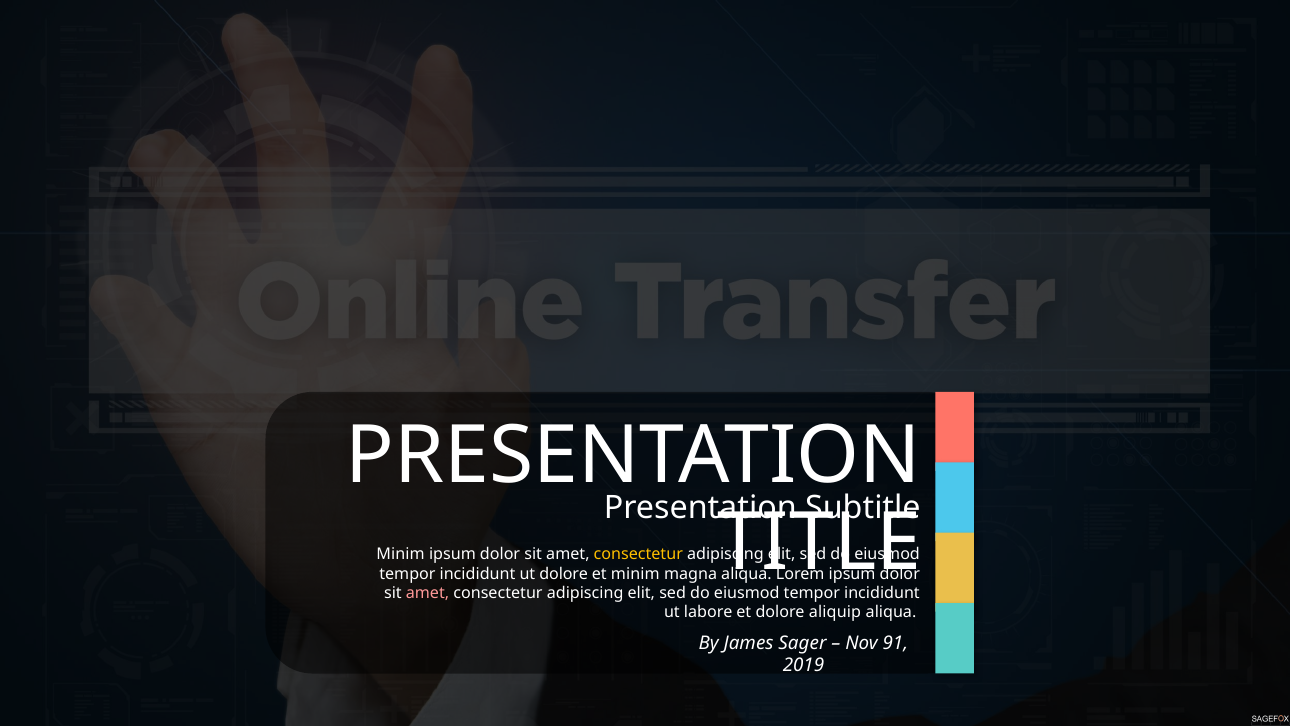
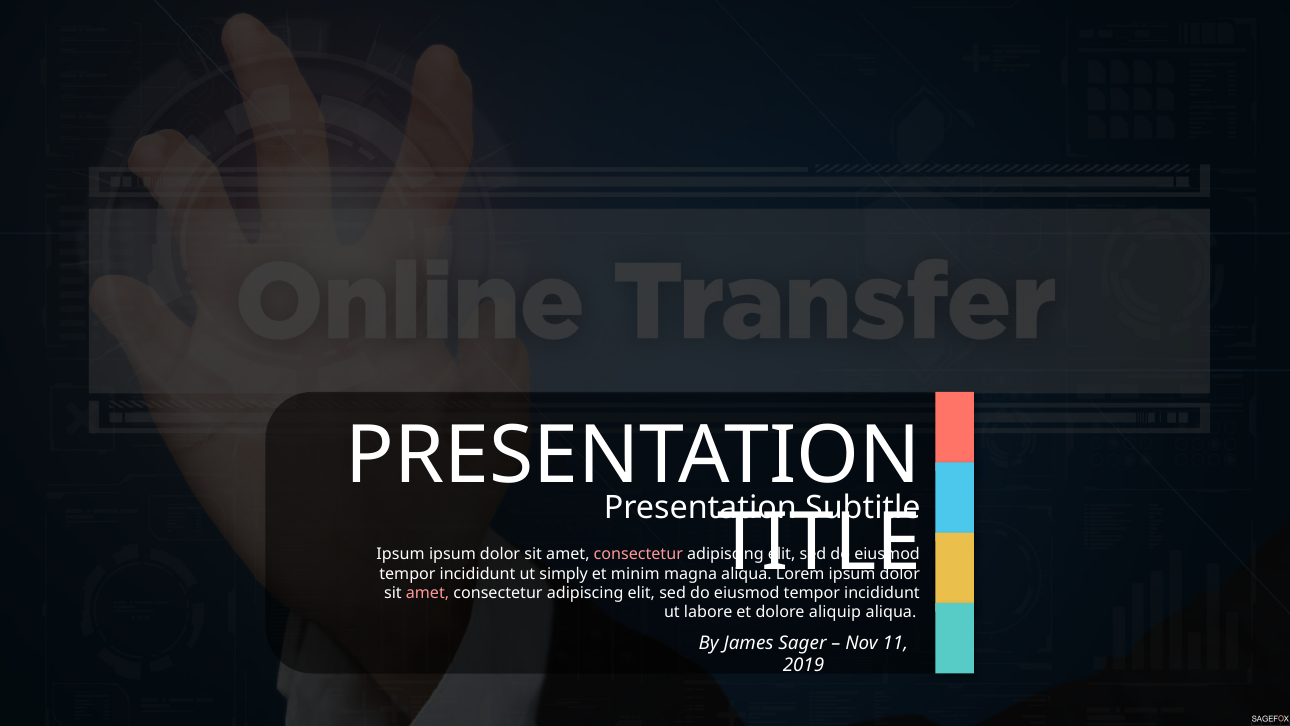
Minim at (401, 554): Minim -> Ipsum
consectetur at (638, 554) colour: yellow -> pink
ut dolore: dolore -> simply
91: 91 -> 11
